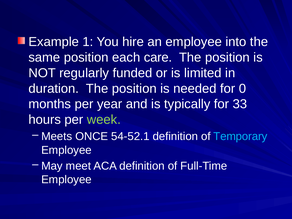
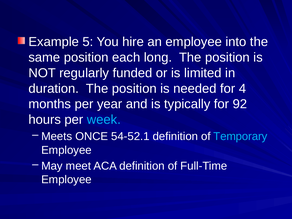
1: 1 -> 5
care: care -> long
0: 0 -> 4
33: 33 -> 92
week colour: light green -> light blue
